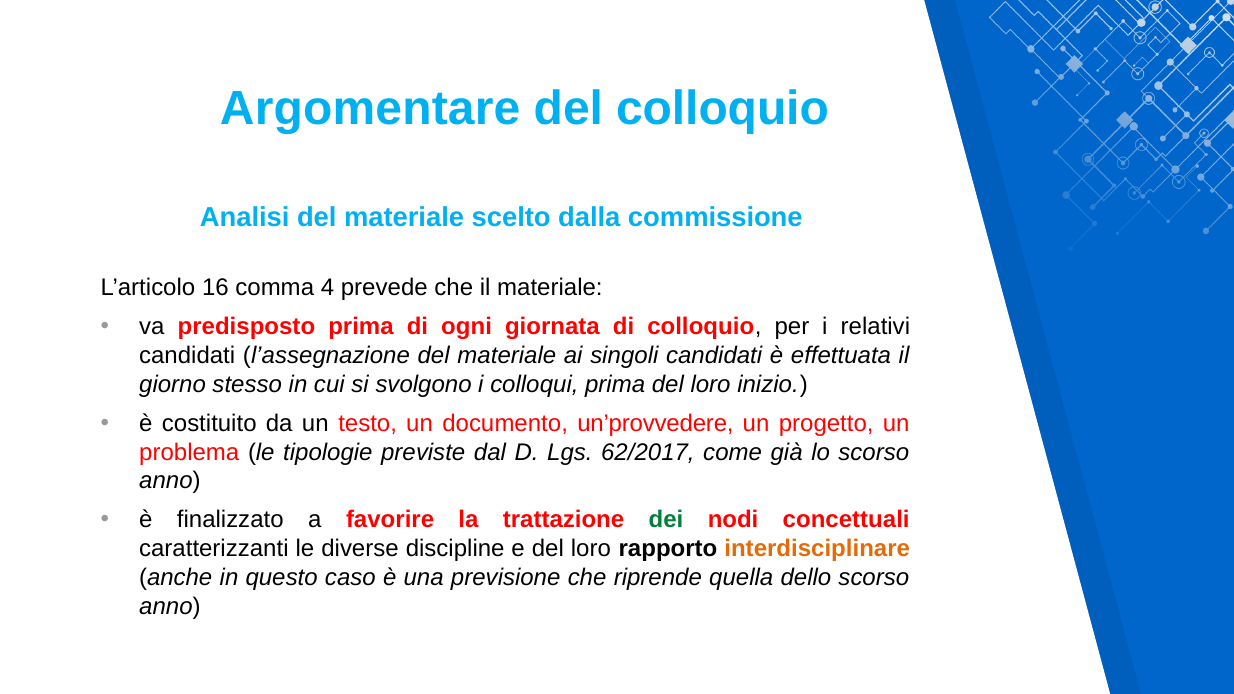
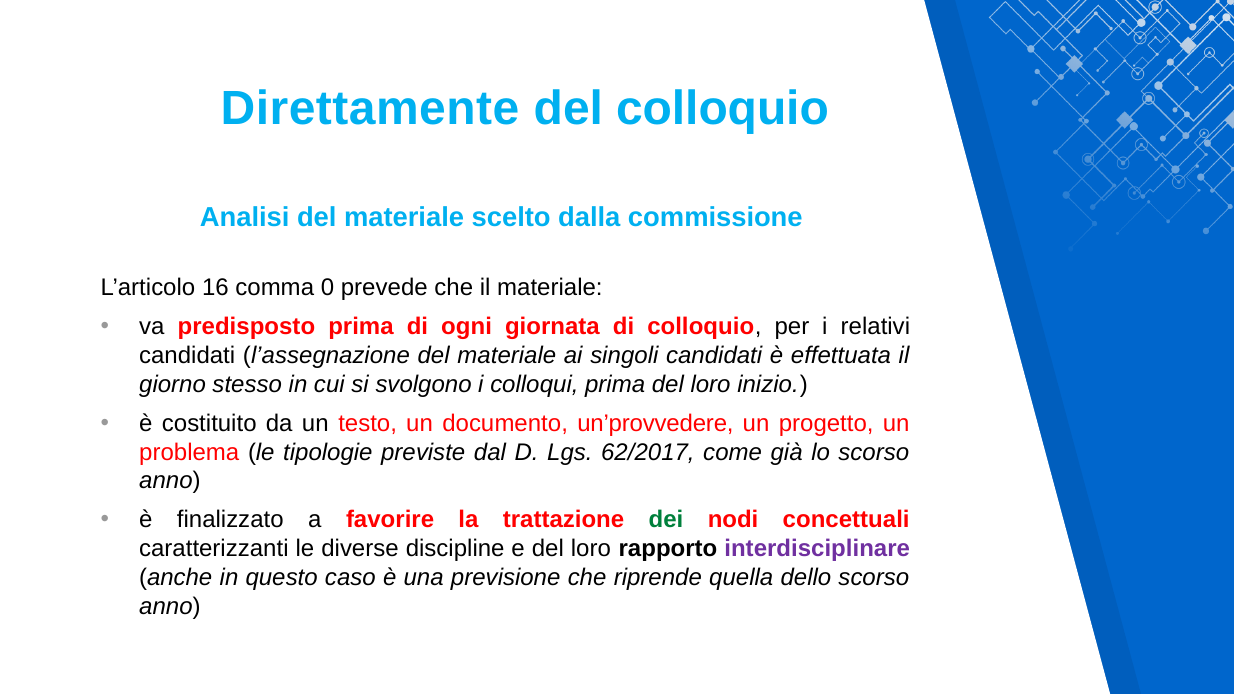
Argomentare: Argomentare -> Direttamente
4: 4 -> 0
interdisciplinare colour: orange -> purple
